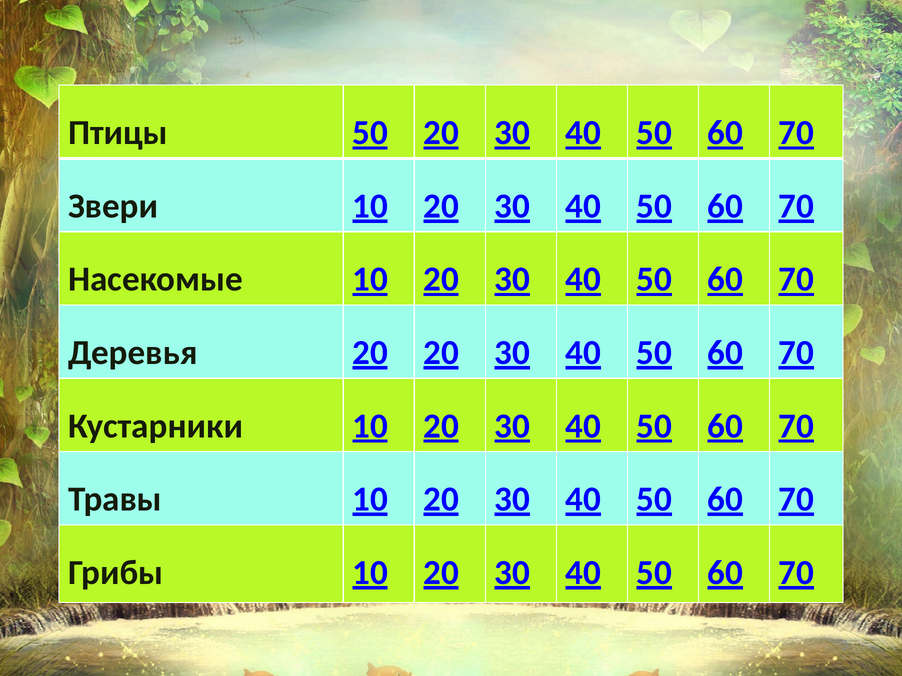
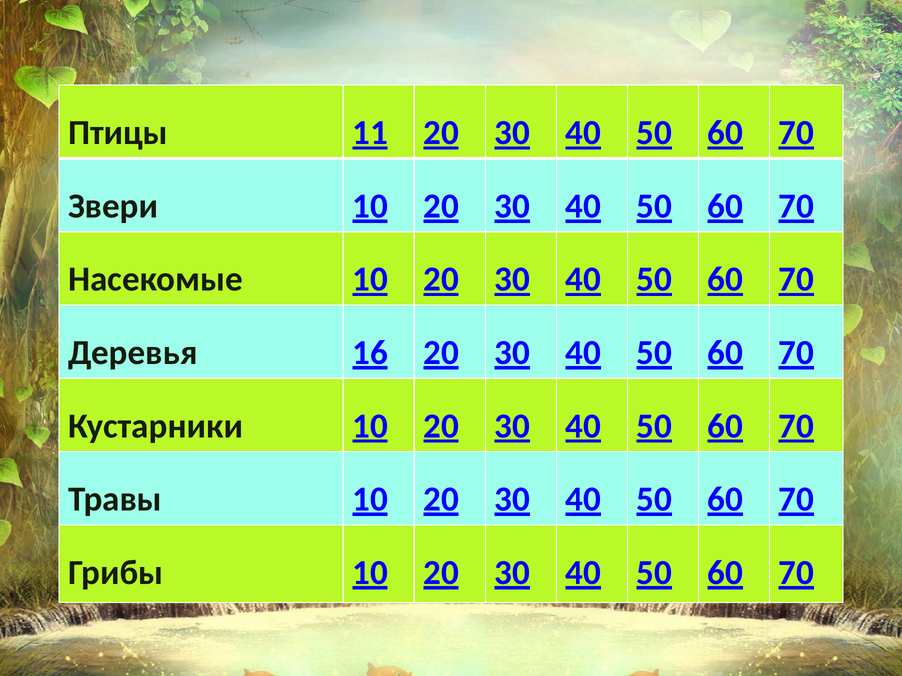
Птицы 50: 50 -> 11
Деревья 20: 20 -> 16
